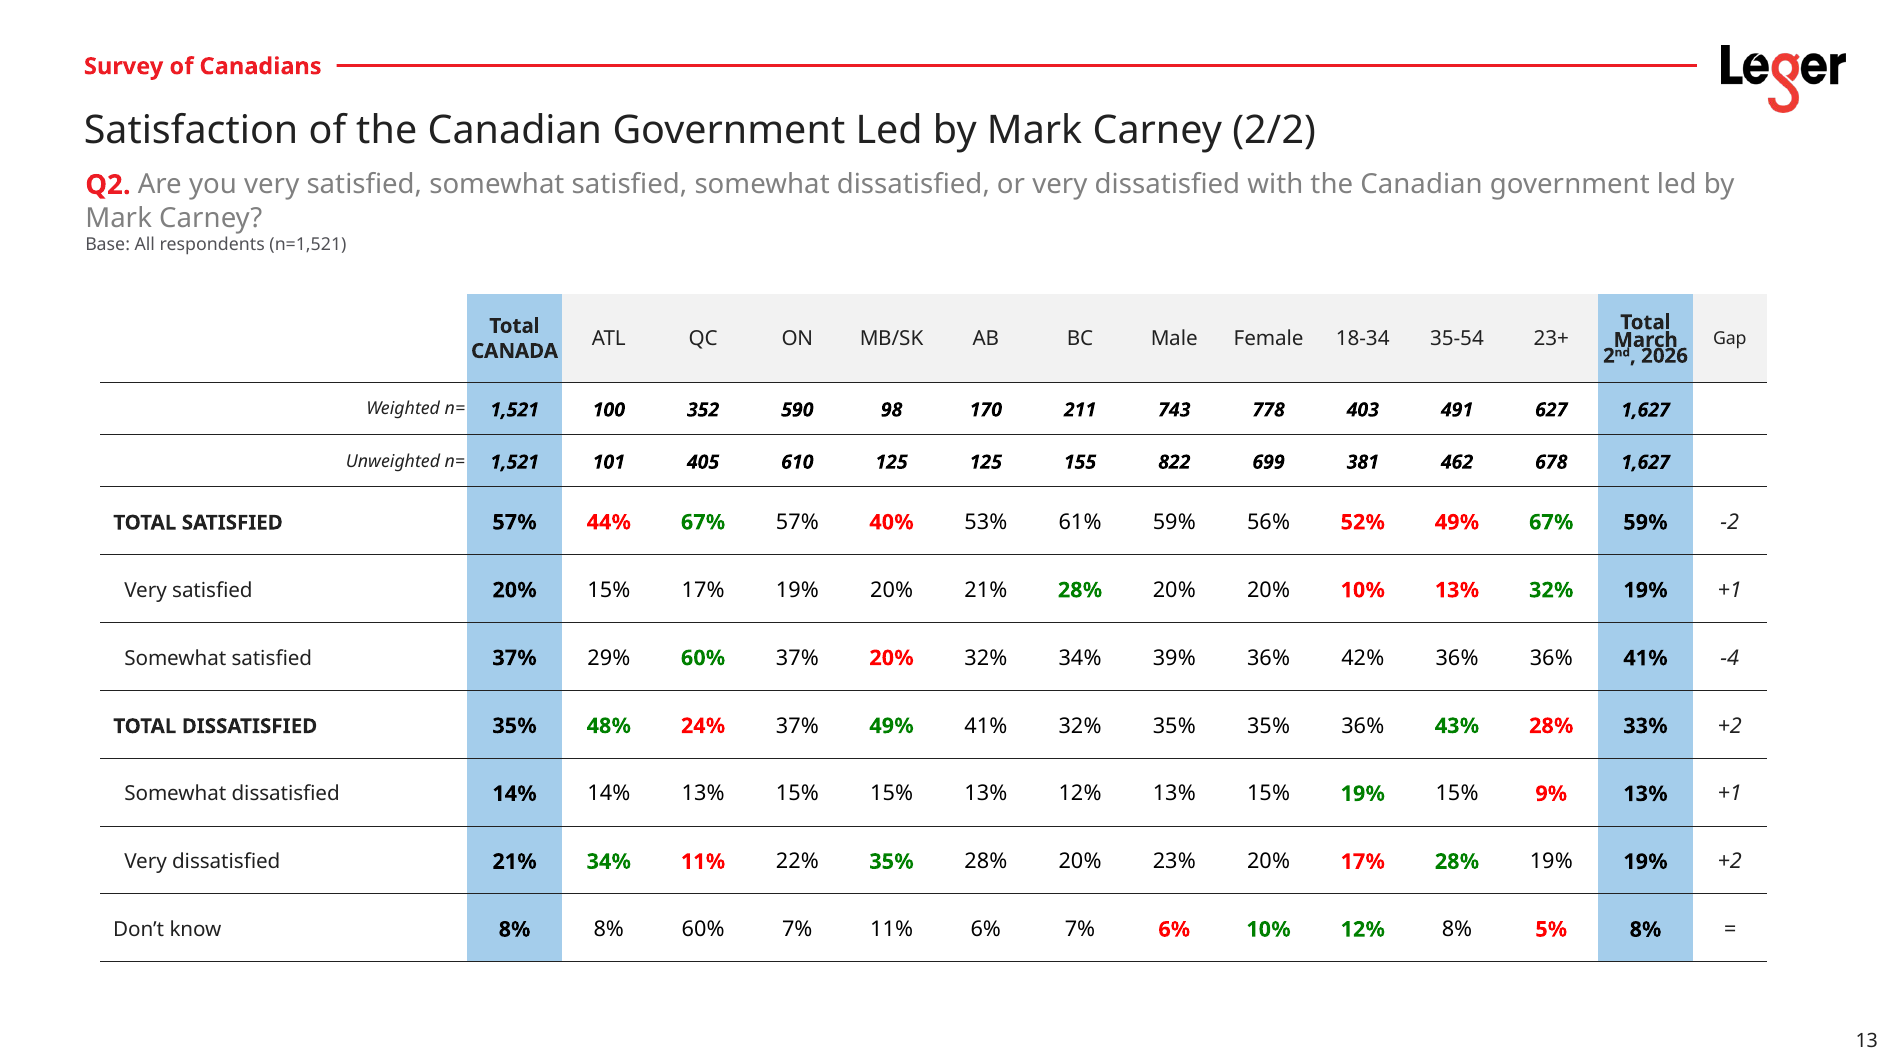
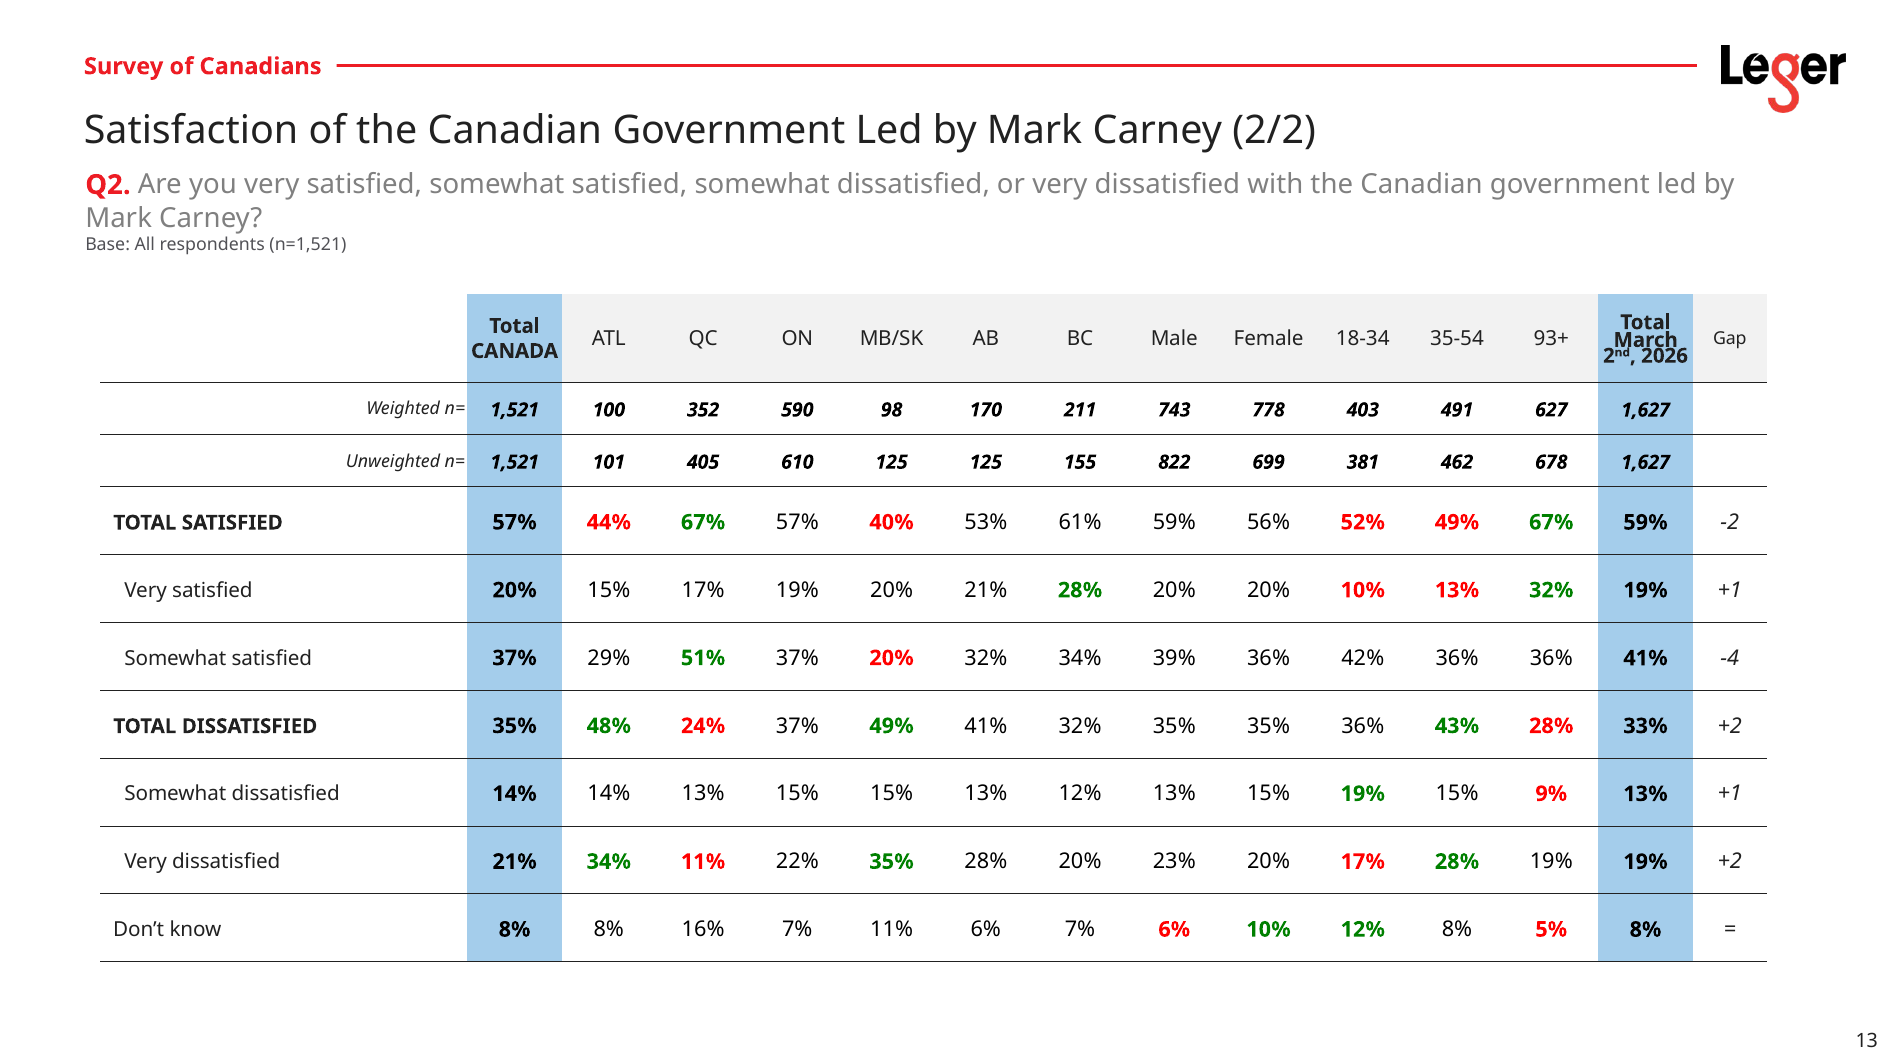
23+: 23+ -> 93+
29% 60%: 60% -> 51%
8% 60%: 60% -> 16%
